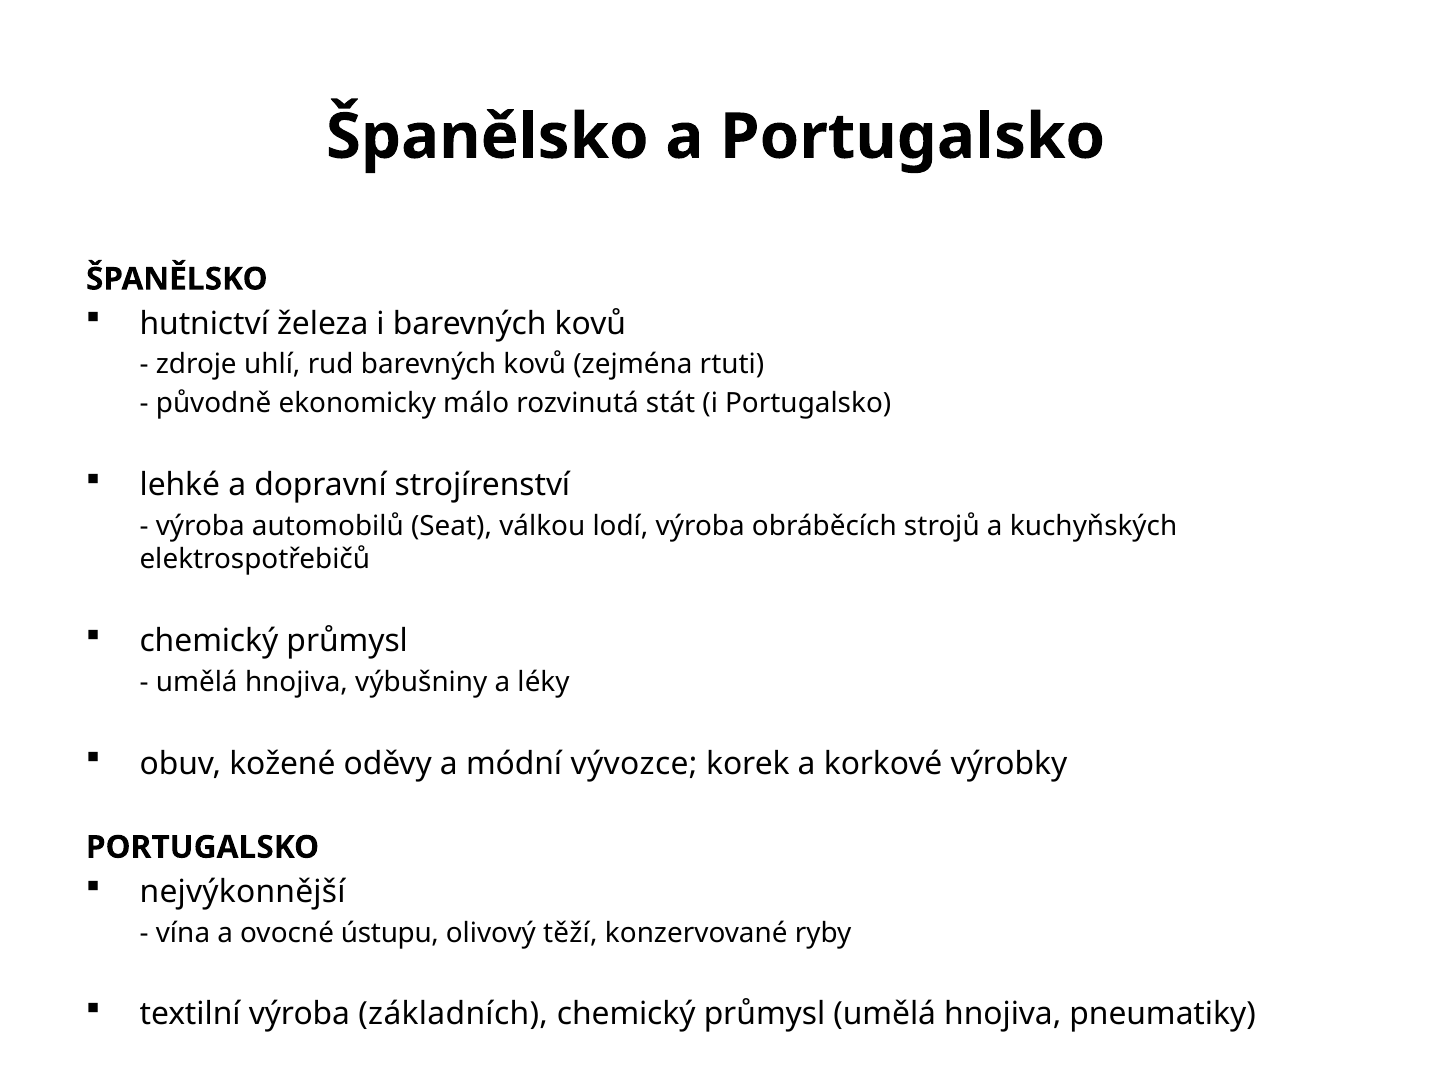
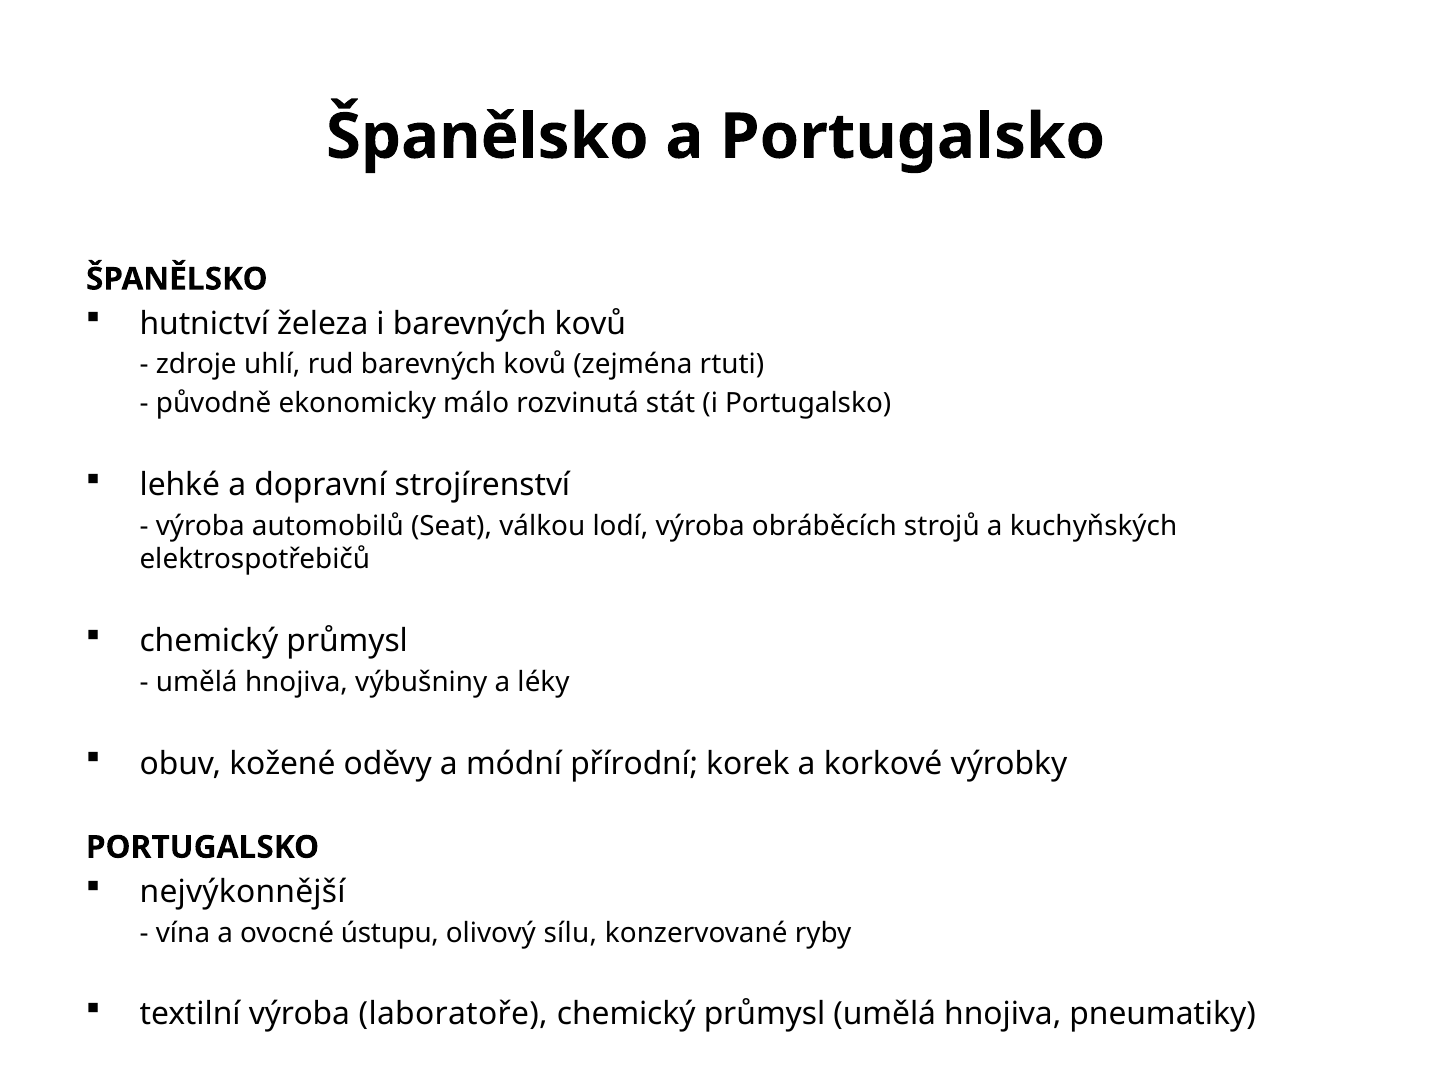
vývozce: vývozce -> přírodní
těží: těží -> sílu
základních: základních -> laboratoře
